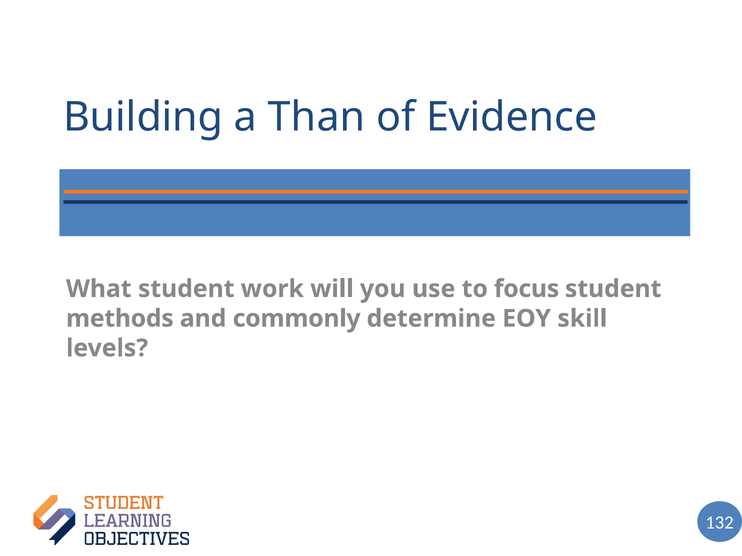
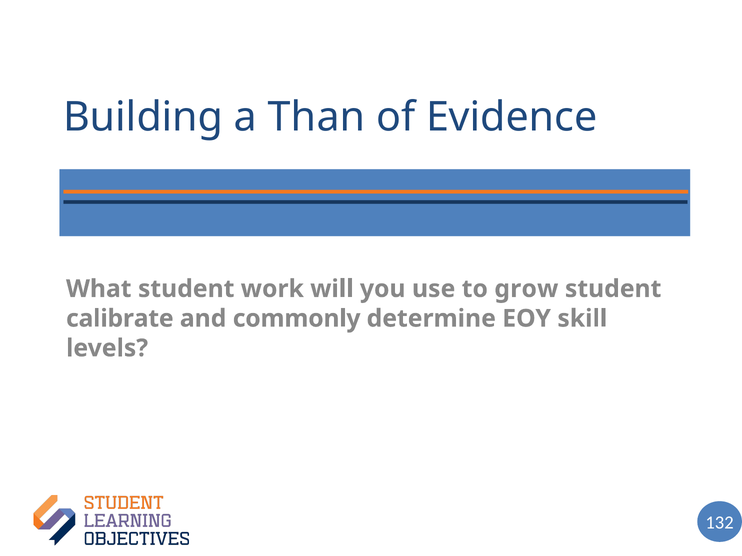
focus: focus -> grow
methods: methods -> calibrate
